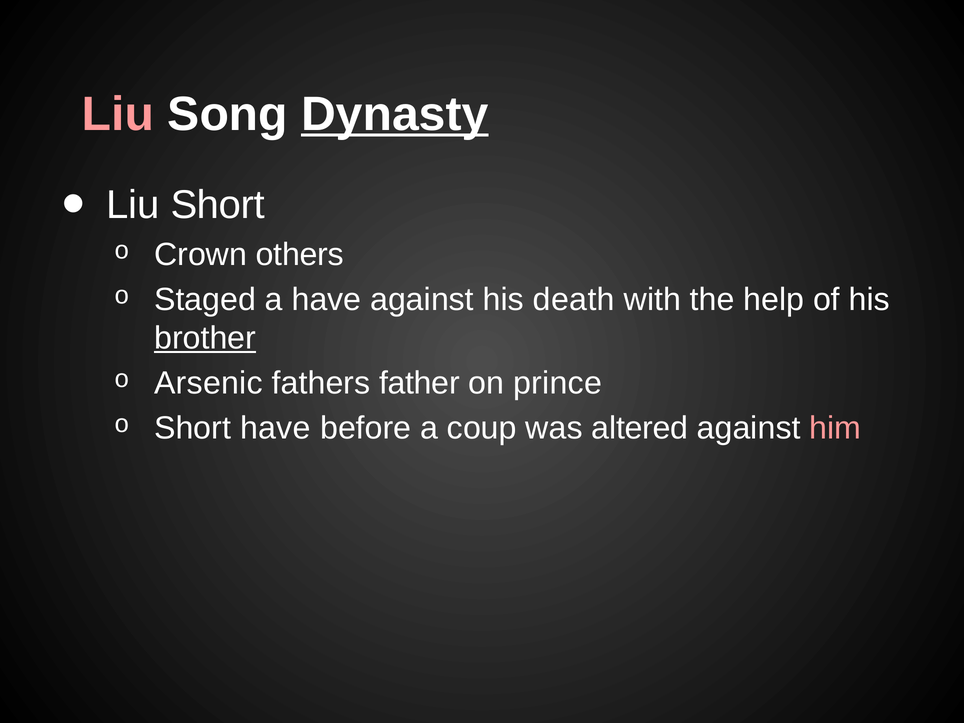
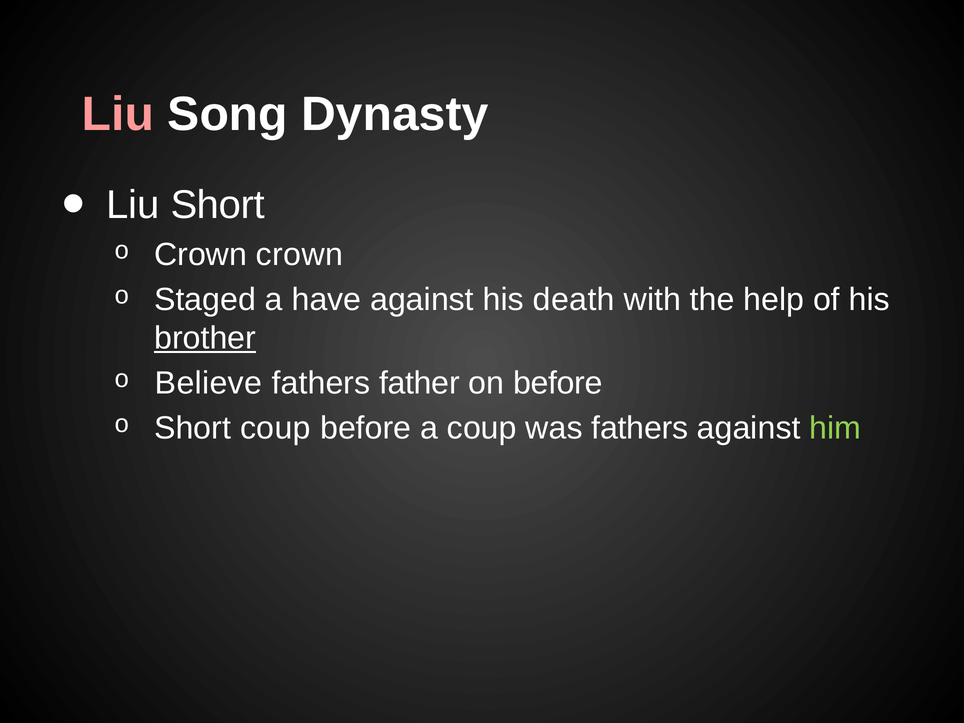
Dynasty underline: present -> none
Crown others: others -> crown
Arsenic: Arsenic -> Believe
on prince: prince -> before
Short have: have -> coup
was altered: altered -> fathers
him colour: pink -> light green
